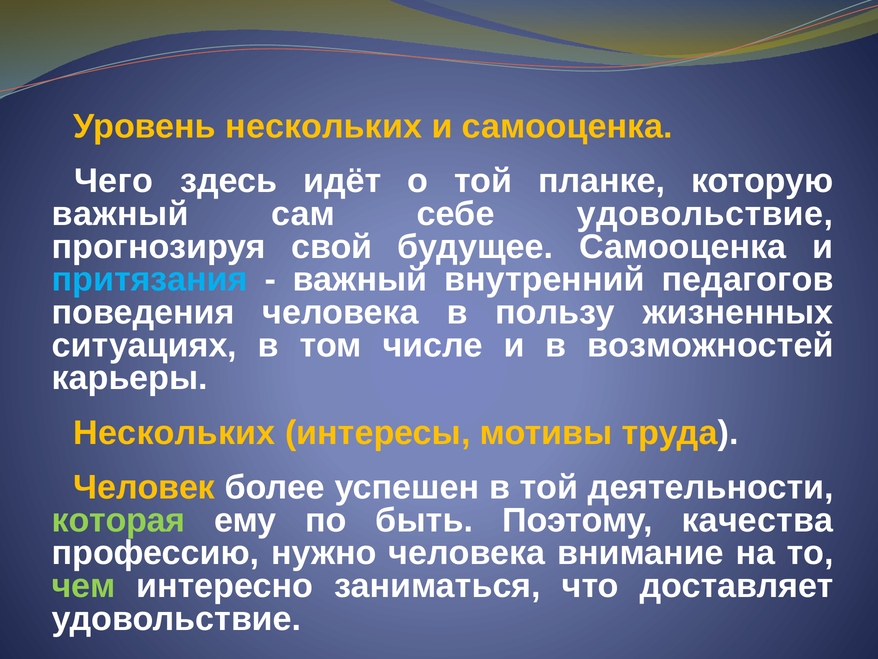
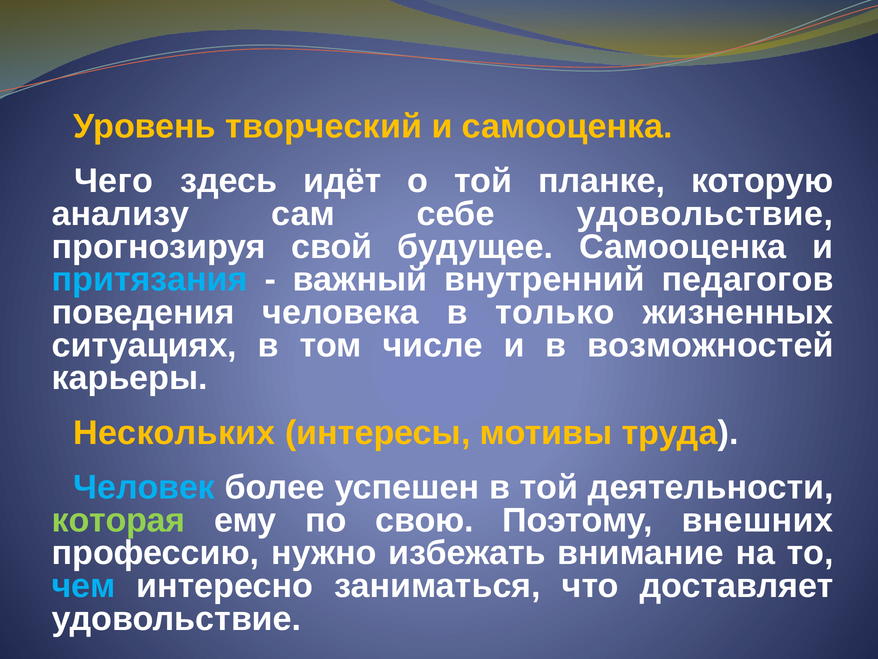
Уровень нескольких: нескольких -> творческий
важный at (120, 214): важный -> анализу
пользу: пользу -> только
Человек colour: yellow -> light blue
быть: быть -> свою
качества: качества -> внешних
нужно человека: человека -> избежать
чем colour: light green -> light blue
